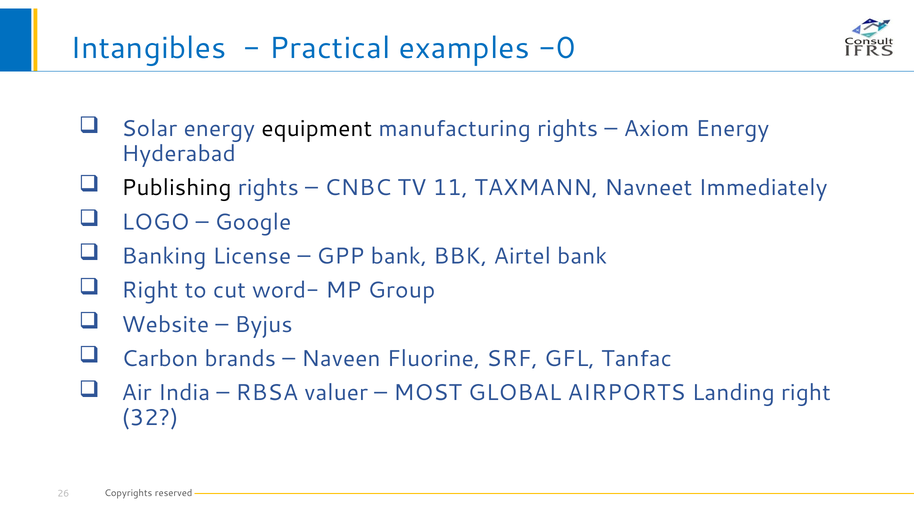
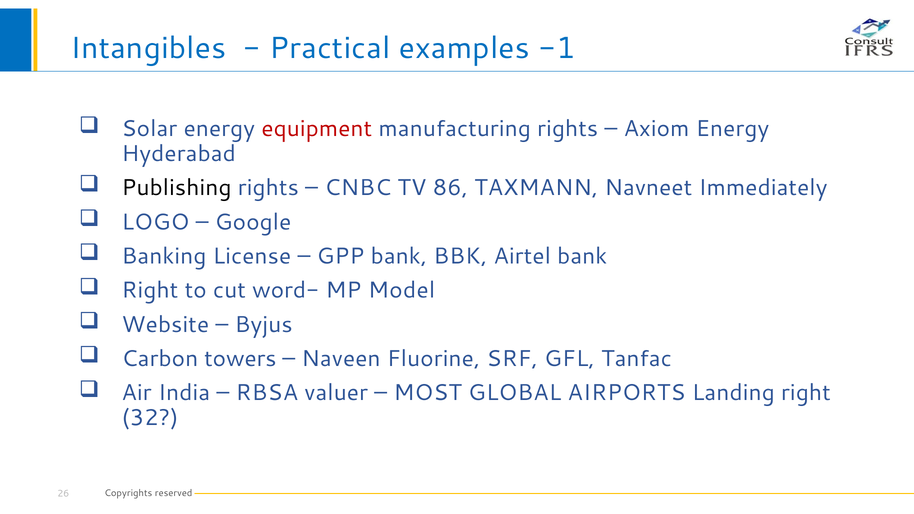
-0: -0 -> -1
equipment colour: black -> red
11: 11 -> 86
Group: Group -> Model
brands: brands -> towers
